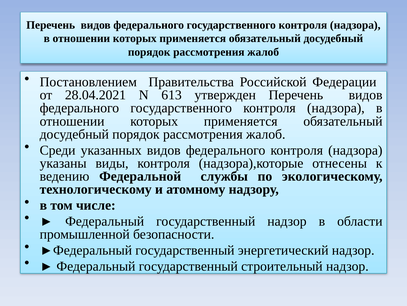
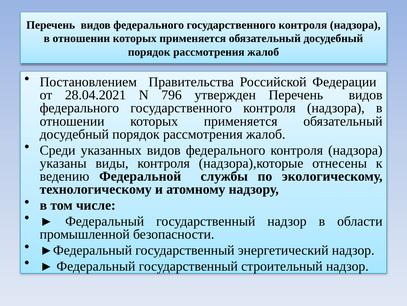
613: 613 -> 796
